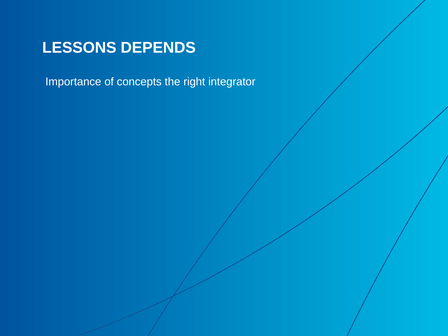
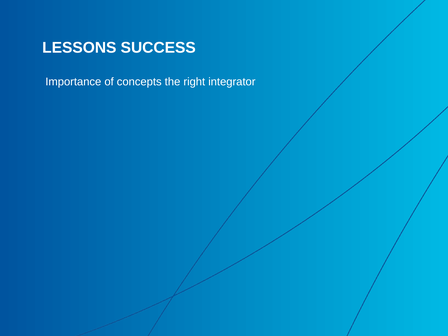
DEPENDS: DEPENDS -> SUCCESS
